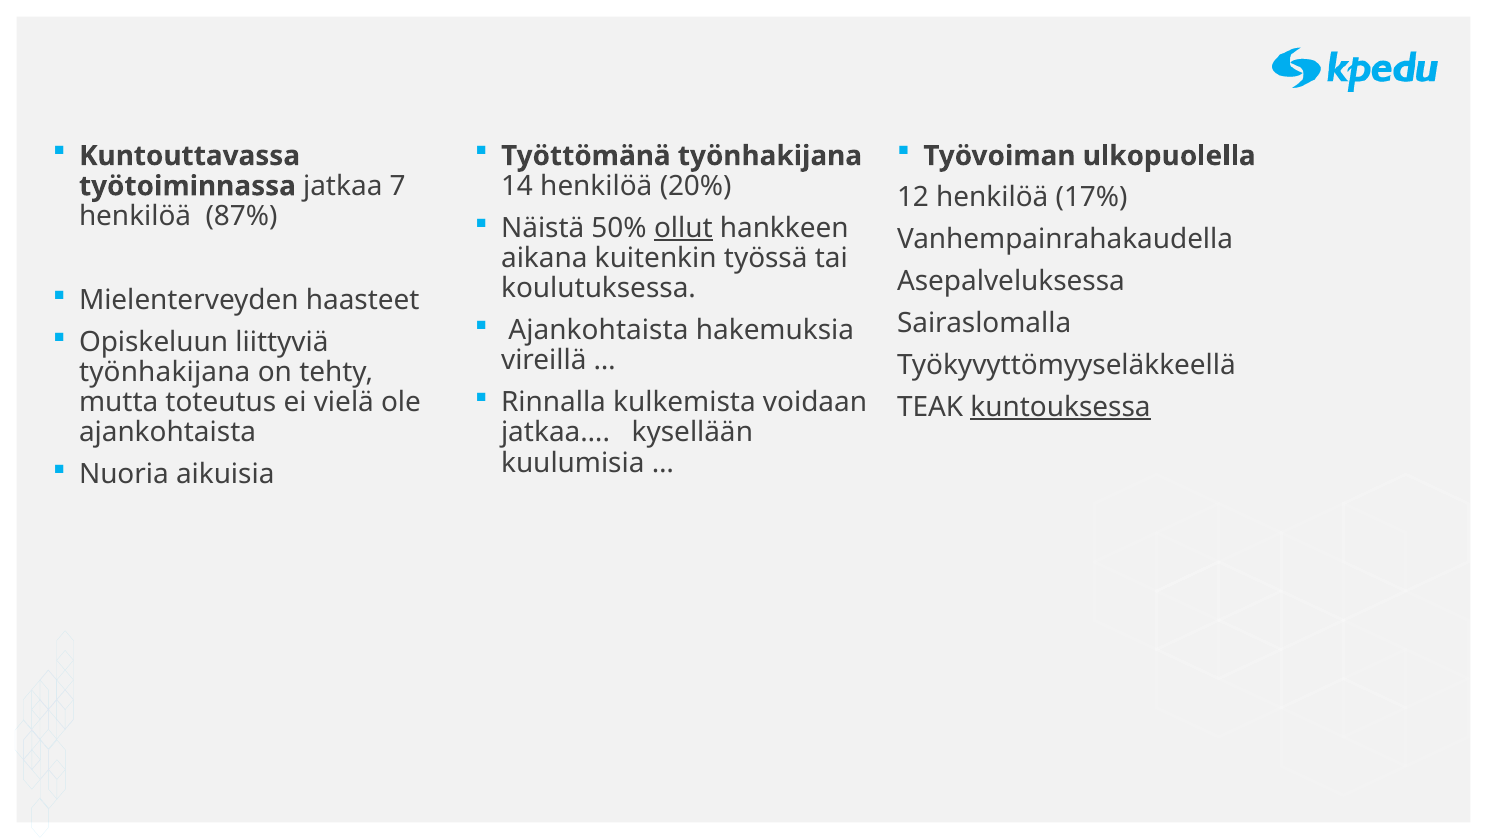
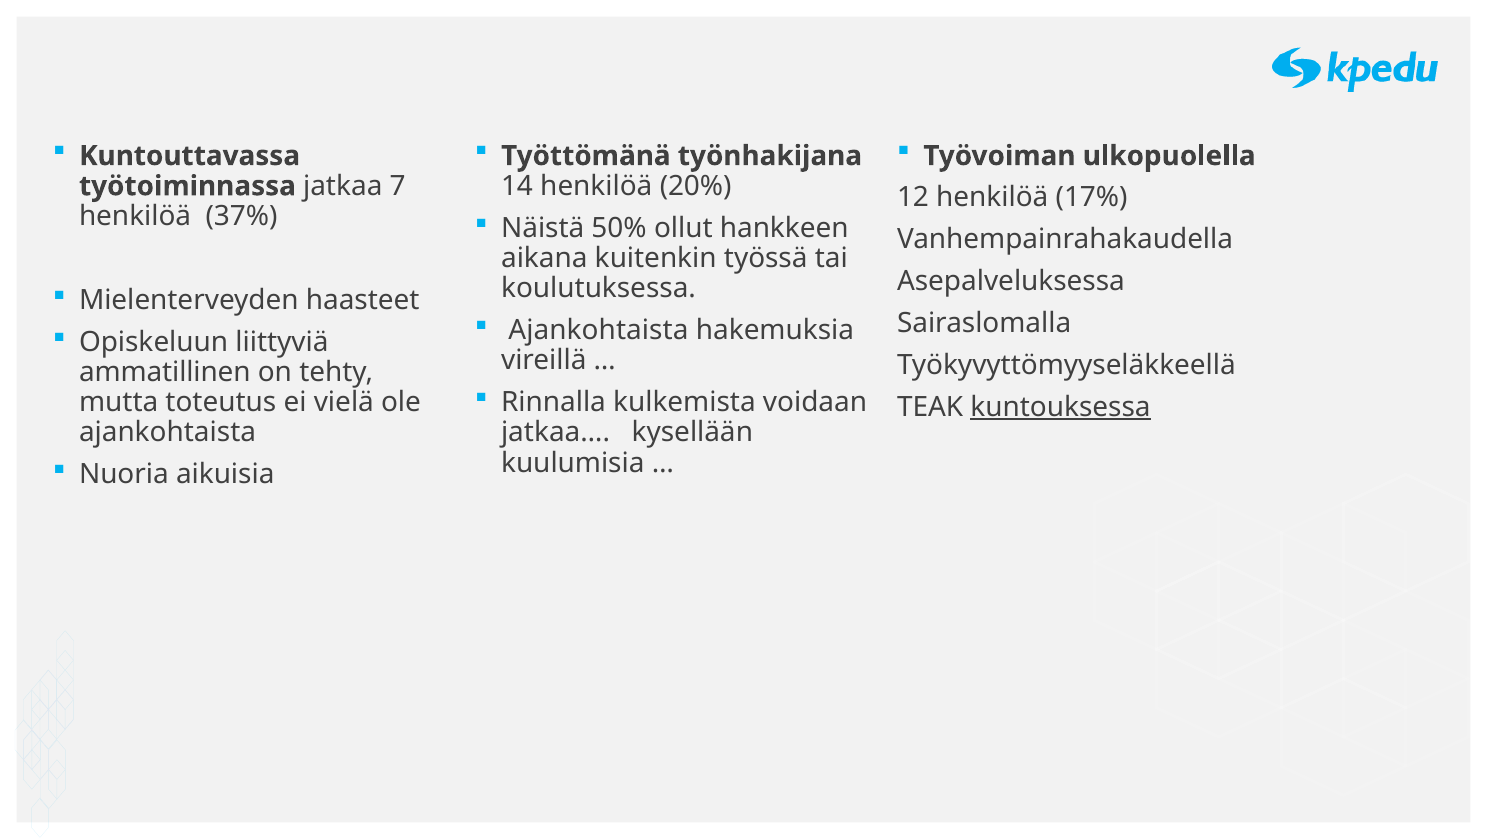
87%: 87% -> 37%
ollut underline: present -> none
työnhakijana at (165, 372): työnhakijana -> ammatillinen
